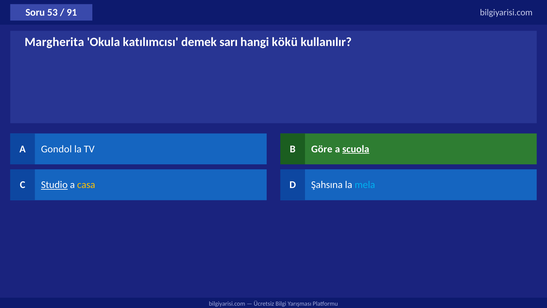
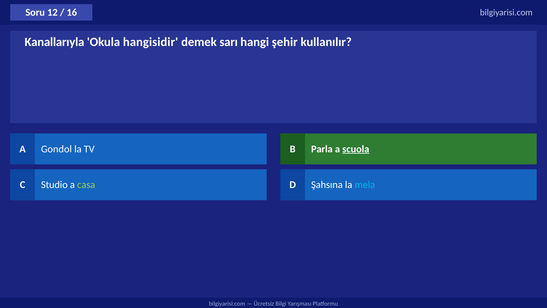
53: 53 -> 12
91: 91 -> 16
Margherita: Margherita -> Kanallarıyla
katılımcısı: katılımcısı -> hangisidir
kökü: kökü -> şehir
Göre: Göre -> Parla
Studio underline: present -> none
casa colour: yellow -> light green
